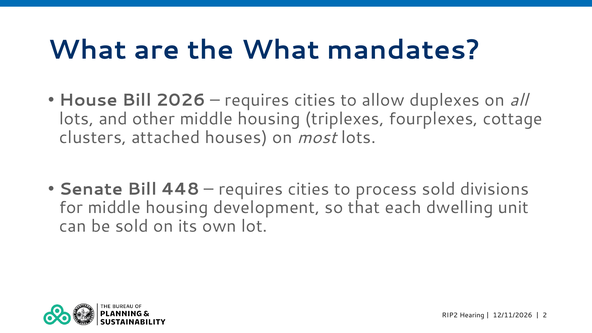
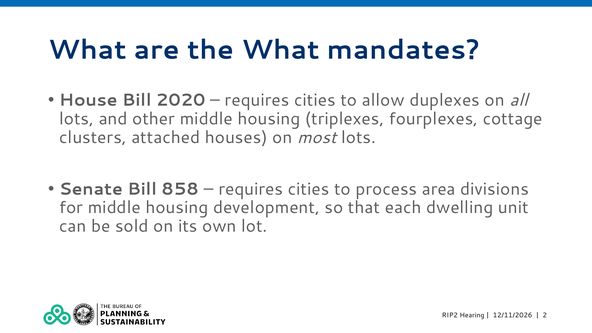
2026: 2026 -> 2020
448: 448 -> 858
process sold: sold -> area
